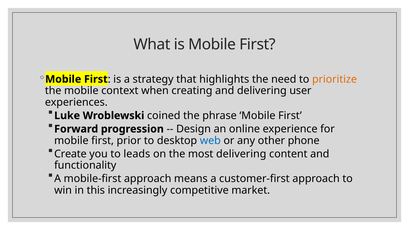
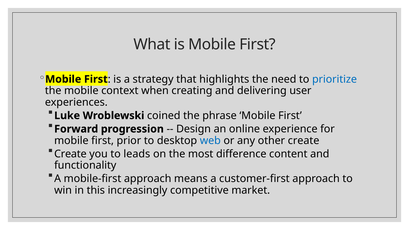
prioritize colour: orange -> blue
other phone: phone -> create
most delivering: delivering -> difference
